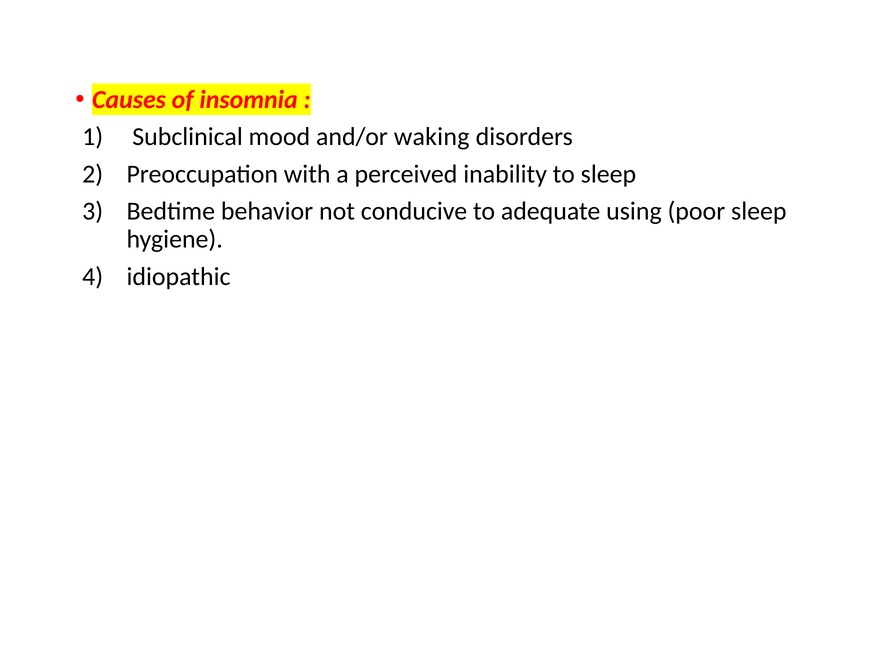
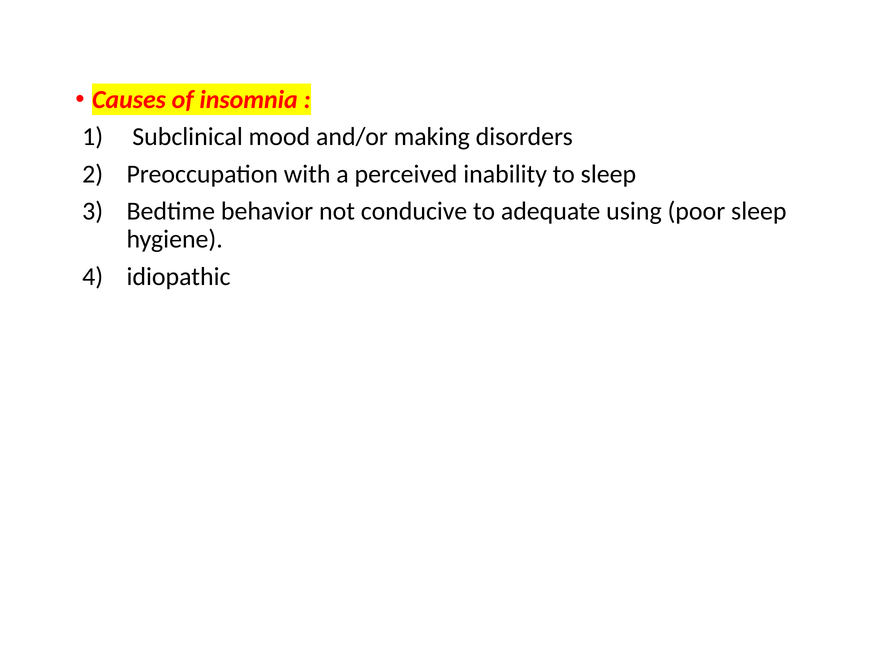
waking: waking -> making
